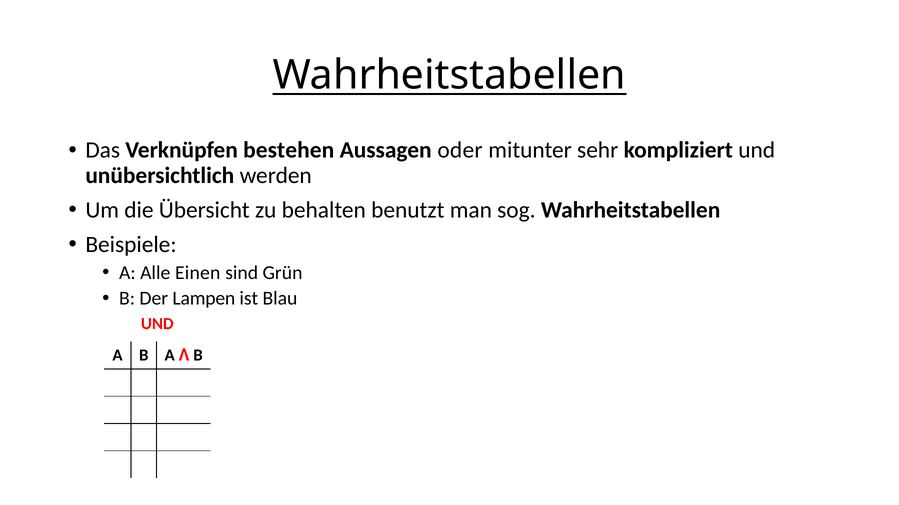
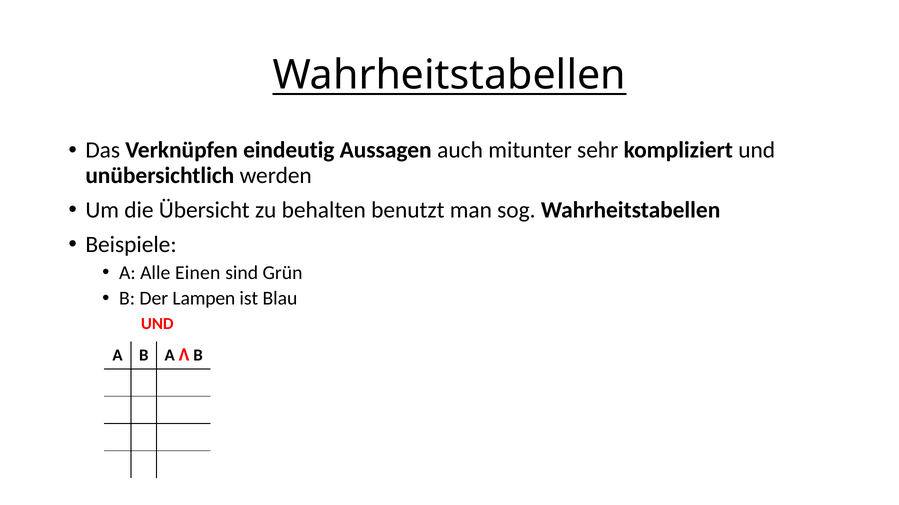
bestehen: bestehen -> eindeutig
oder: oder -> auch
